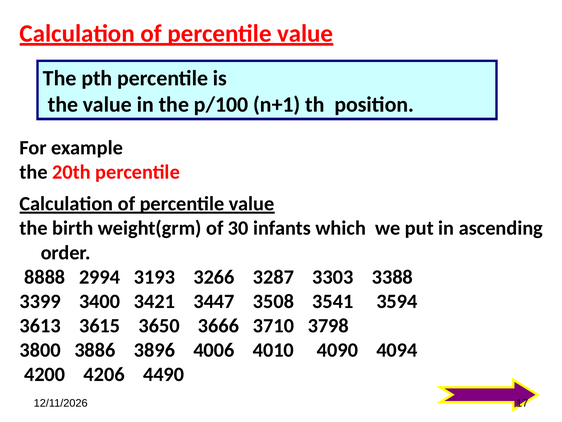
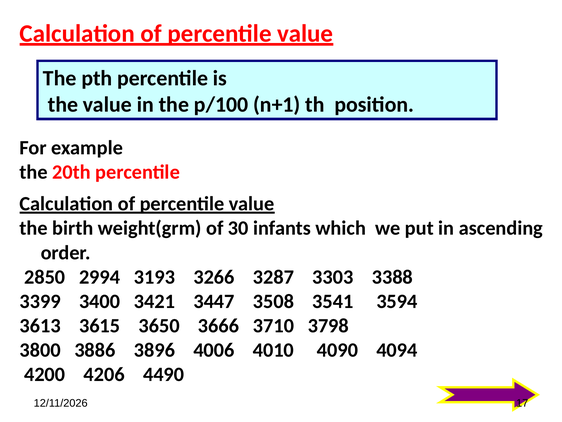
8888: 8888 -> 2850
